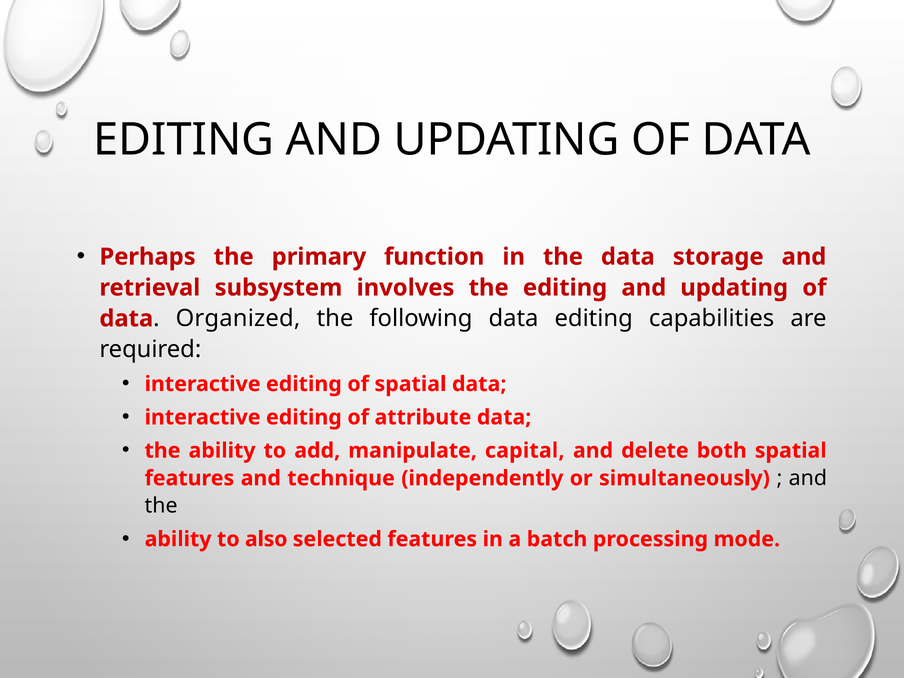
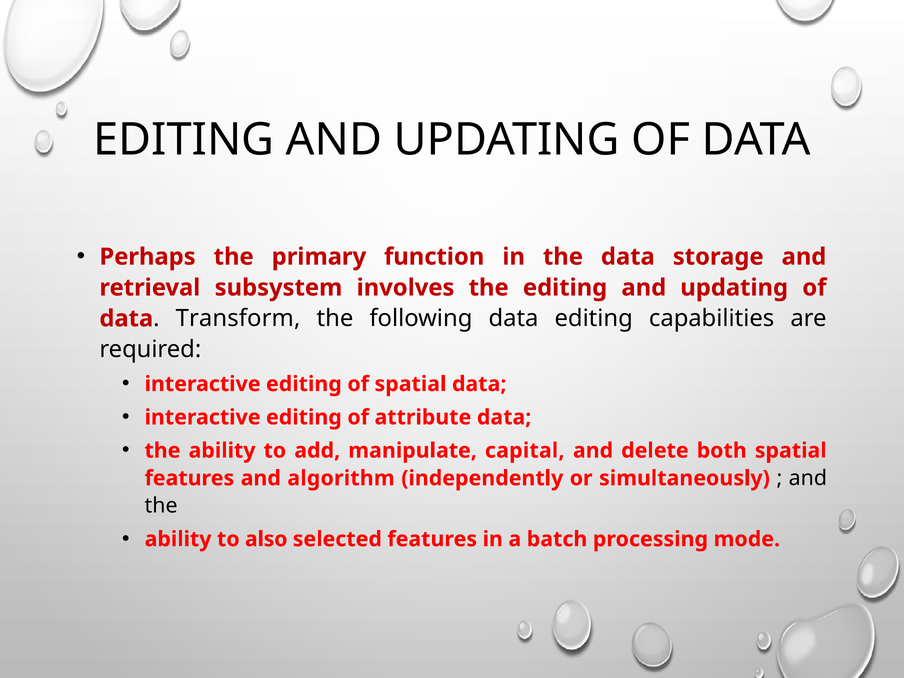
Organized: Organized -> Transform
technique: technique -> algorithm
